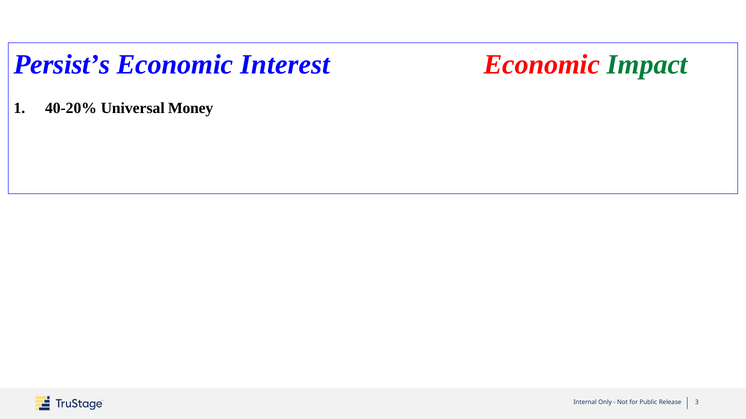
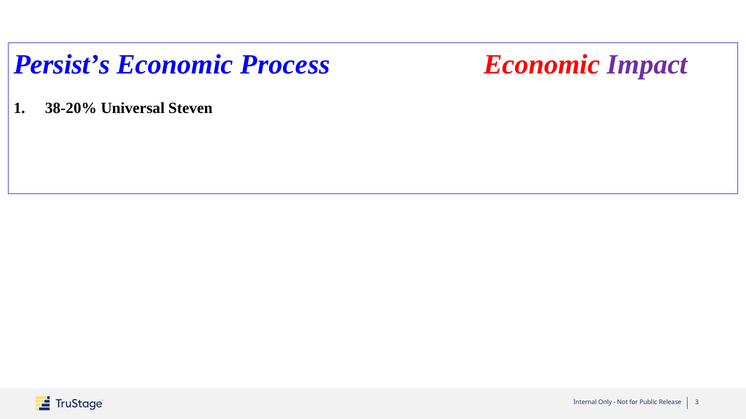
Interest: Interest -> Process
Impact colour: green -> purple
40-20%: 40-20% -> 38-20%
Money: Money -> Steven
